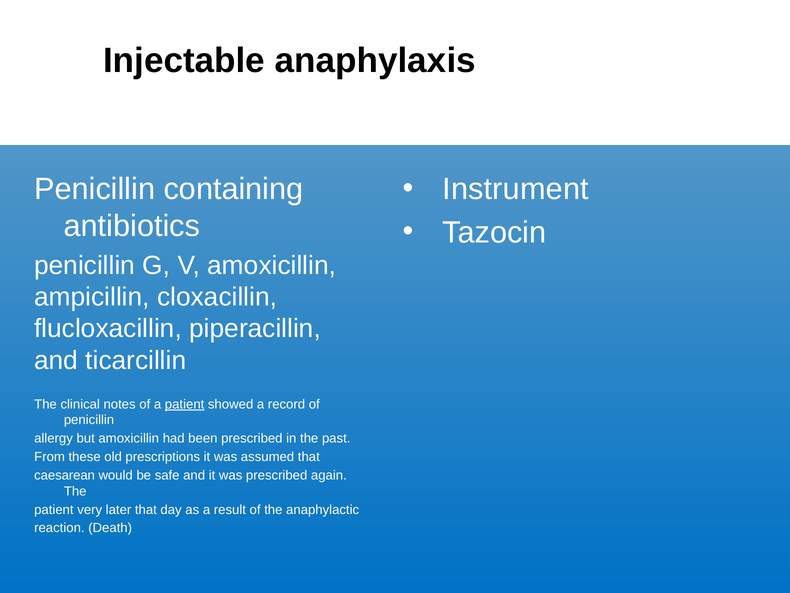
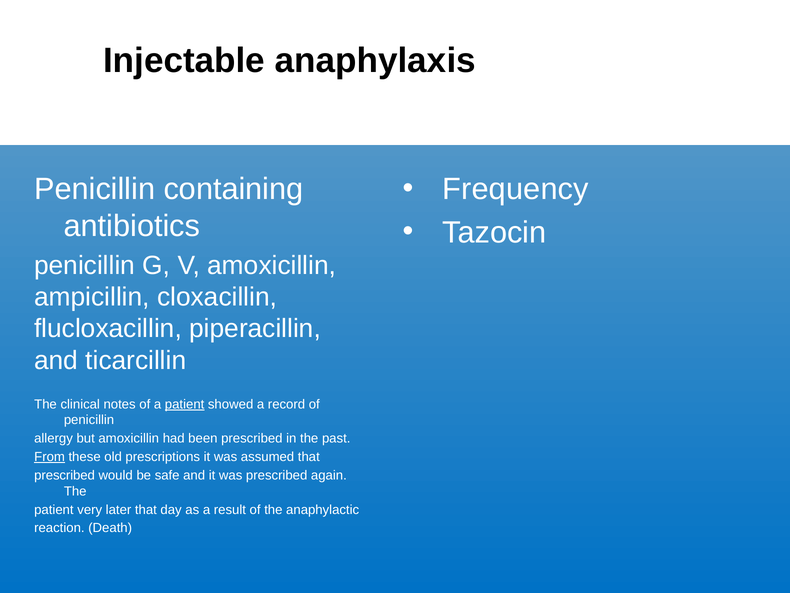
Instrument: Instrument -> Frequency
From underline: none -> present
caesarean at (65, 475): caesarean -> prescribed
